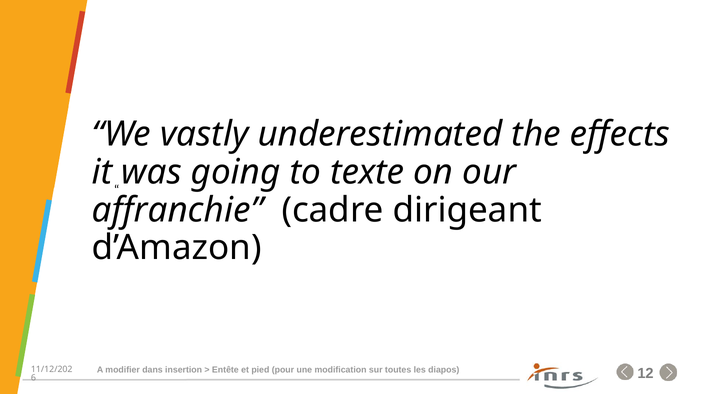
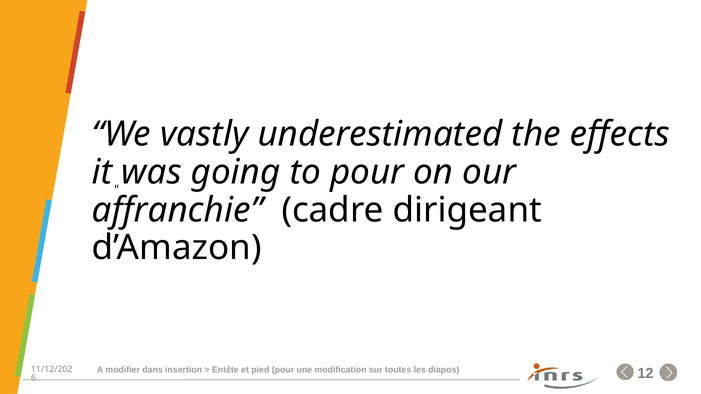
to texte: texte -> pour
